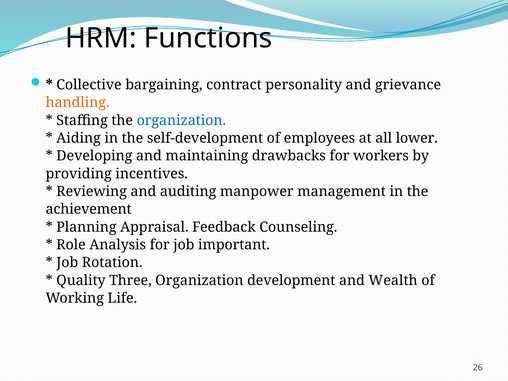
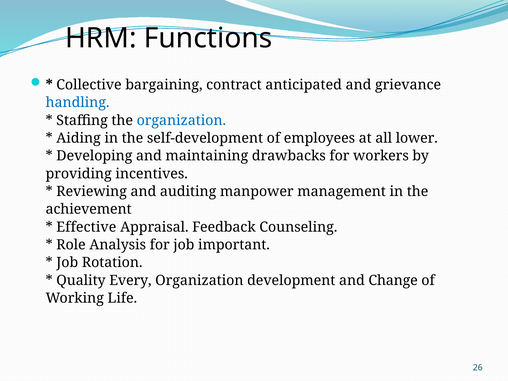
personality: personality -> anticipated
handling colour: orange -> blue
Planning: Planning -> Effective
Three: Three -> Every
Wealth: Wealth -> Change
